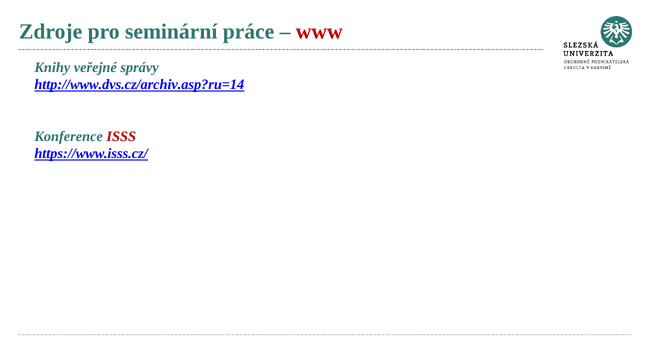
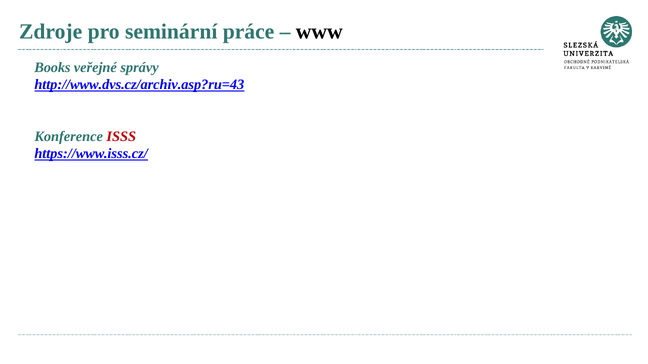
www colour: red -> black
Knihy: Knihy -> Books
http://www.dvs.cz/archiv.asp?ru=14: http://www.dvs.cz/archiv.asp?ru=14 -> http://www.dvs.cz/archiv.asp?ru=43
